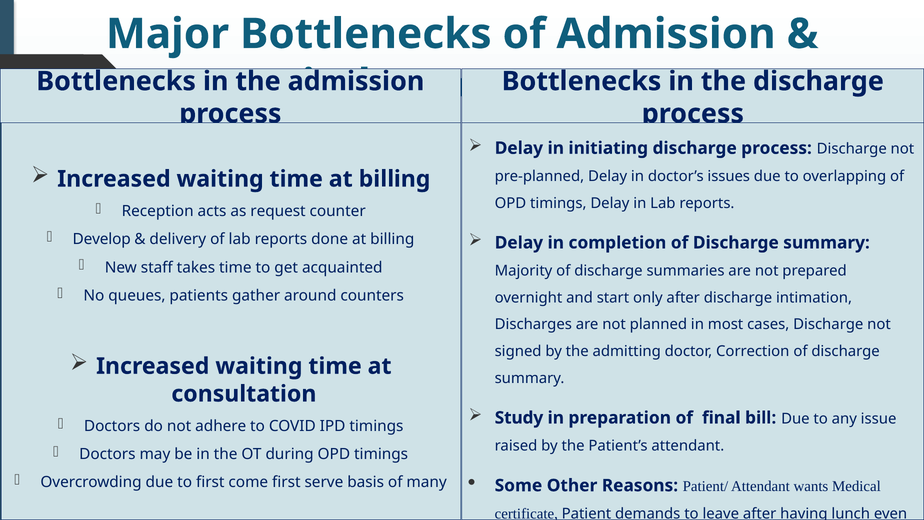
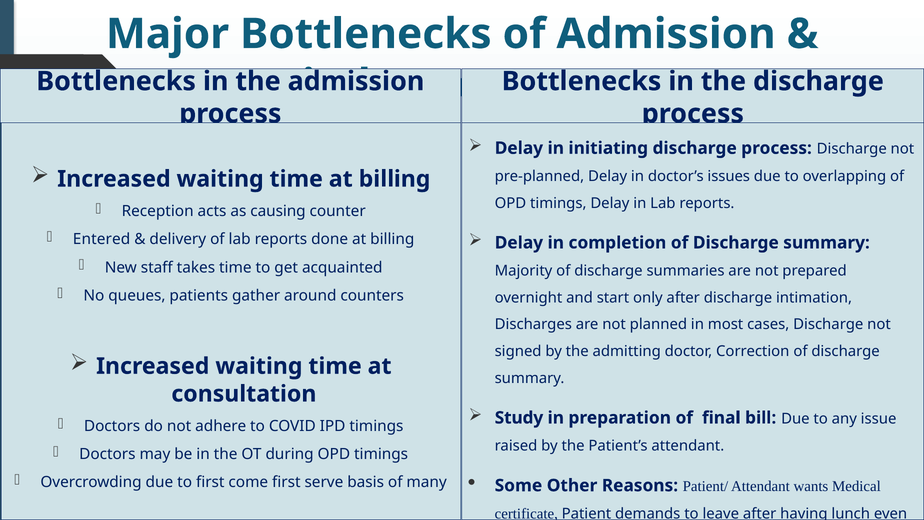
request: request -> causing
Develop: Develop -> Entered
